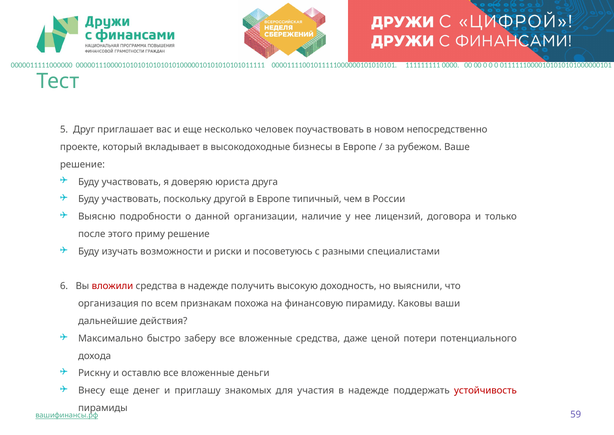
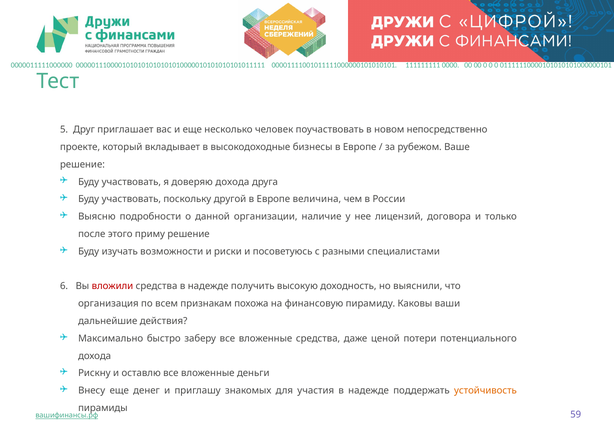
доверяю юриста: юриста -> дохода
типичный: типичный -> величина
устойчивость colour: red -> orange
